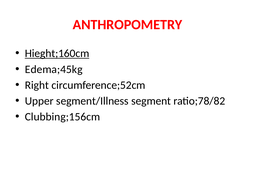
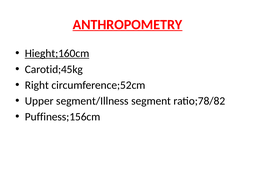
ANTHROPOMETRY underline: none -> present
Edema;45kg: Edema;45kg -> Carotid;45kg
Clubbing;156cm: Clubbing;156cm -> Puffiness;156cm
